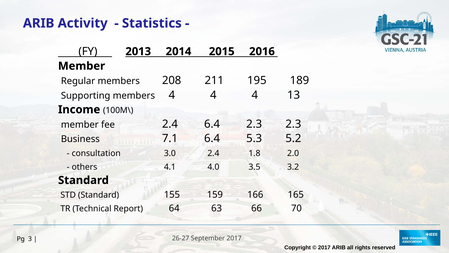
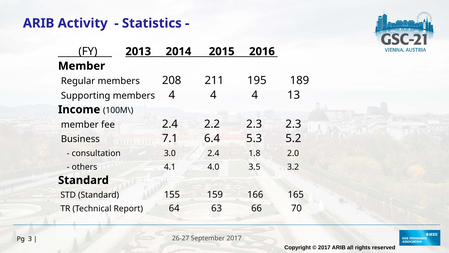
2.4 6.4: 6.4 -> 2.2
